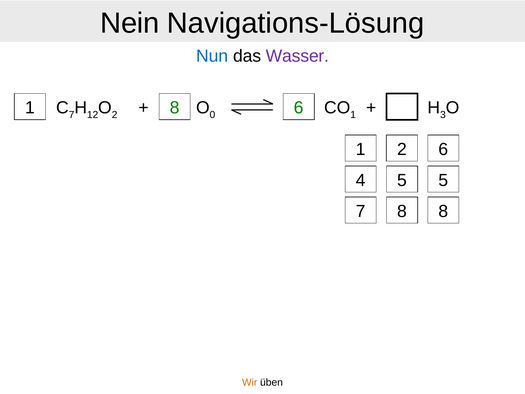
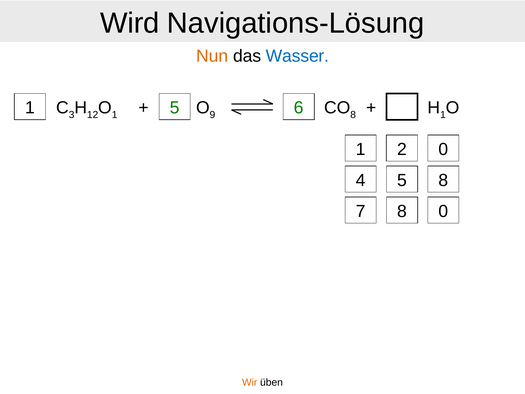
Nein: Nein -> Wird
Nun colour: blue -> orange
Wasser colour: purple -> blue
7 at (72, 115): 7 -> 3
2 at (115, 115): 2 -> 1
8 at (175, 108): 8 -> 5
0: 0 -> 9
1 at (353, 115): 1 -> 8
3 at (443, 115): 3 -> 1
2 6: 6 -> 0
5 5: 5 -> 8
8 8: 8 -> 0
